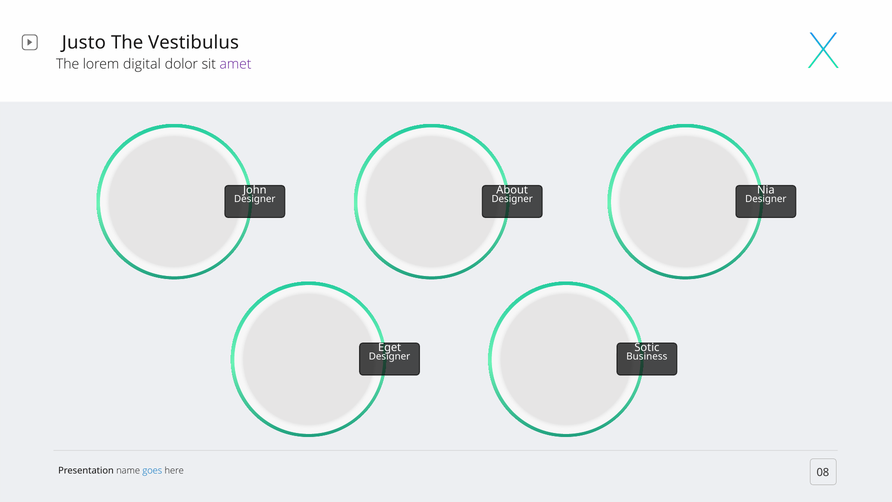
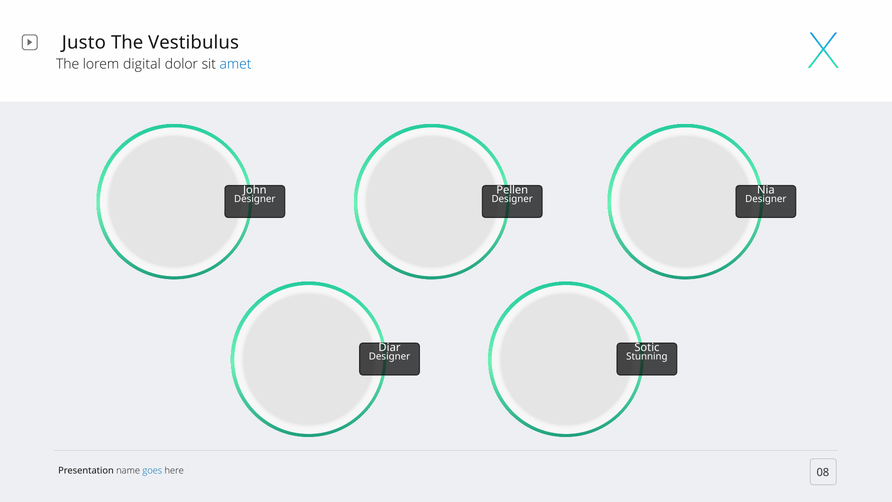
amet colour: purple -> blue
About: About -> Pellen
Eget: Eget -> Diar
Business: Business -> Stunning
